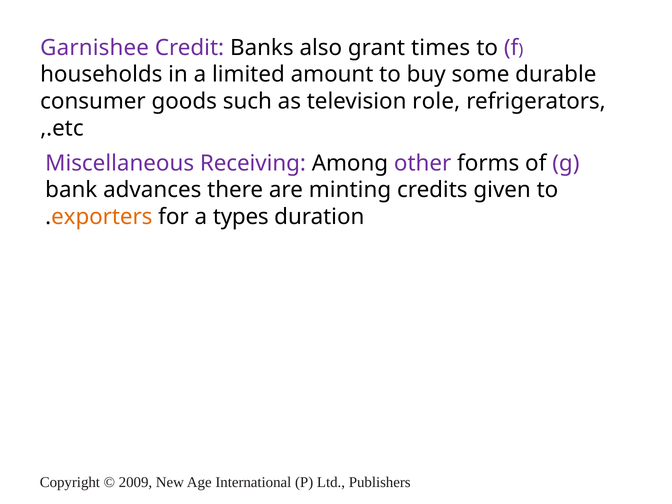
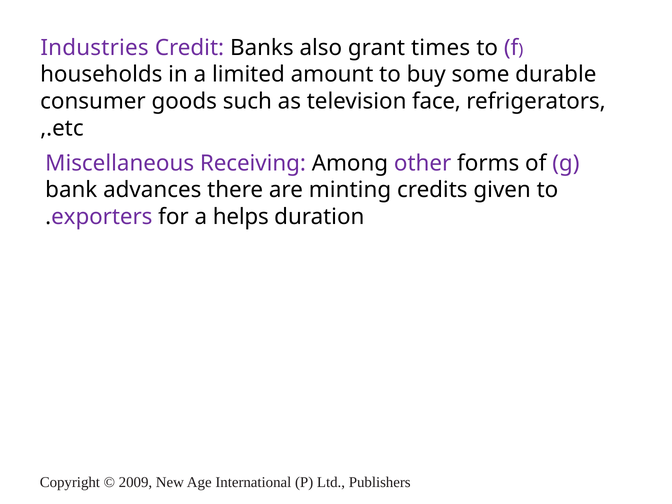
Garnishee: Garnishee -> Industries
role: role -> face
exporters colour: orange -> purple
types: types -> helps
